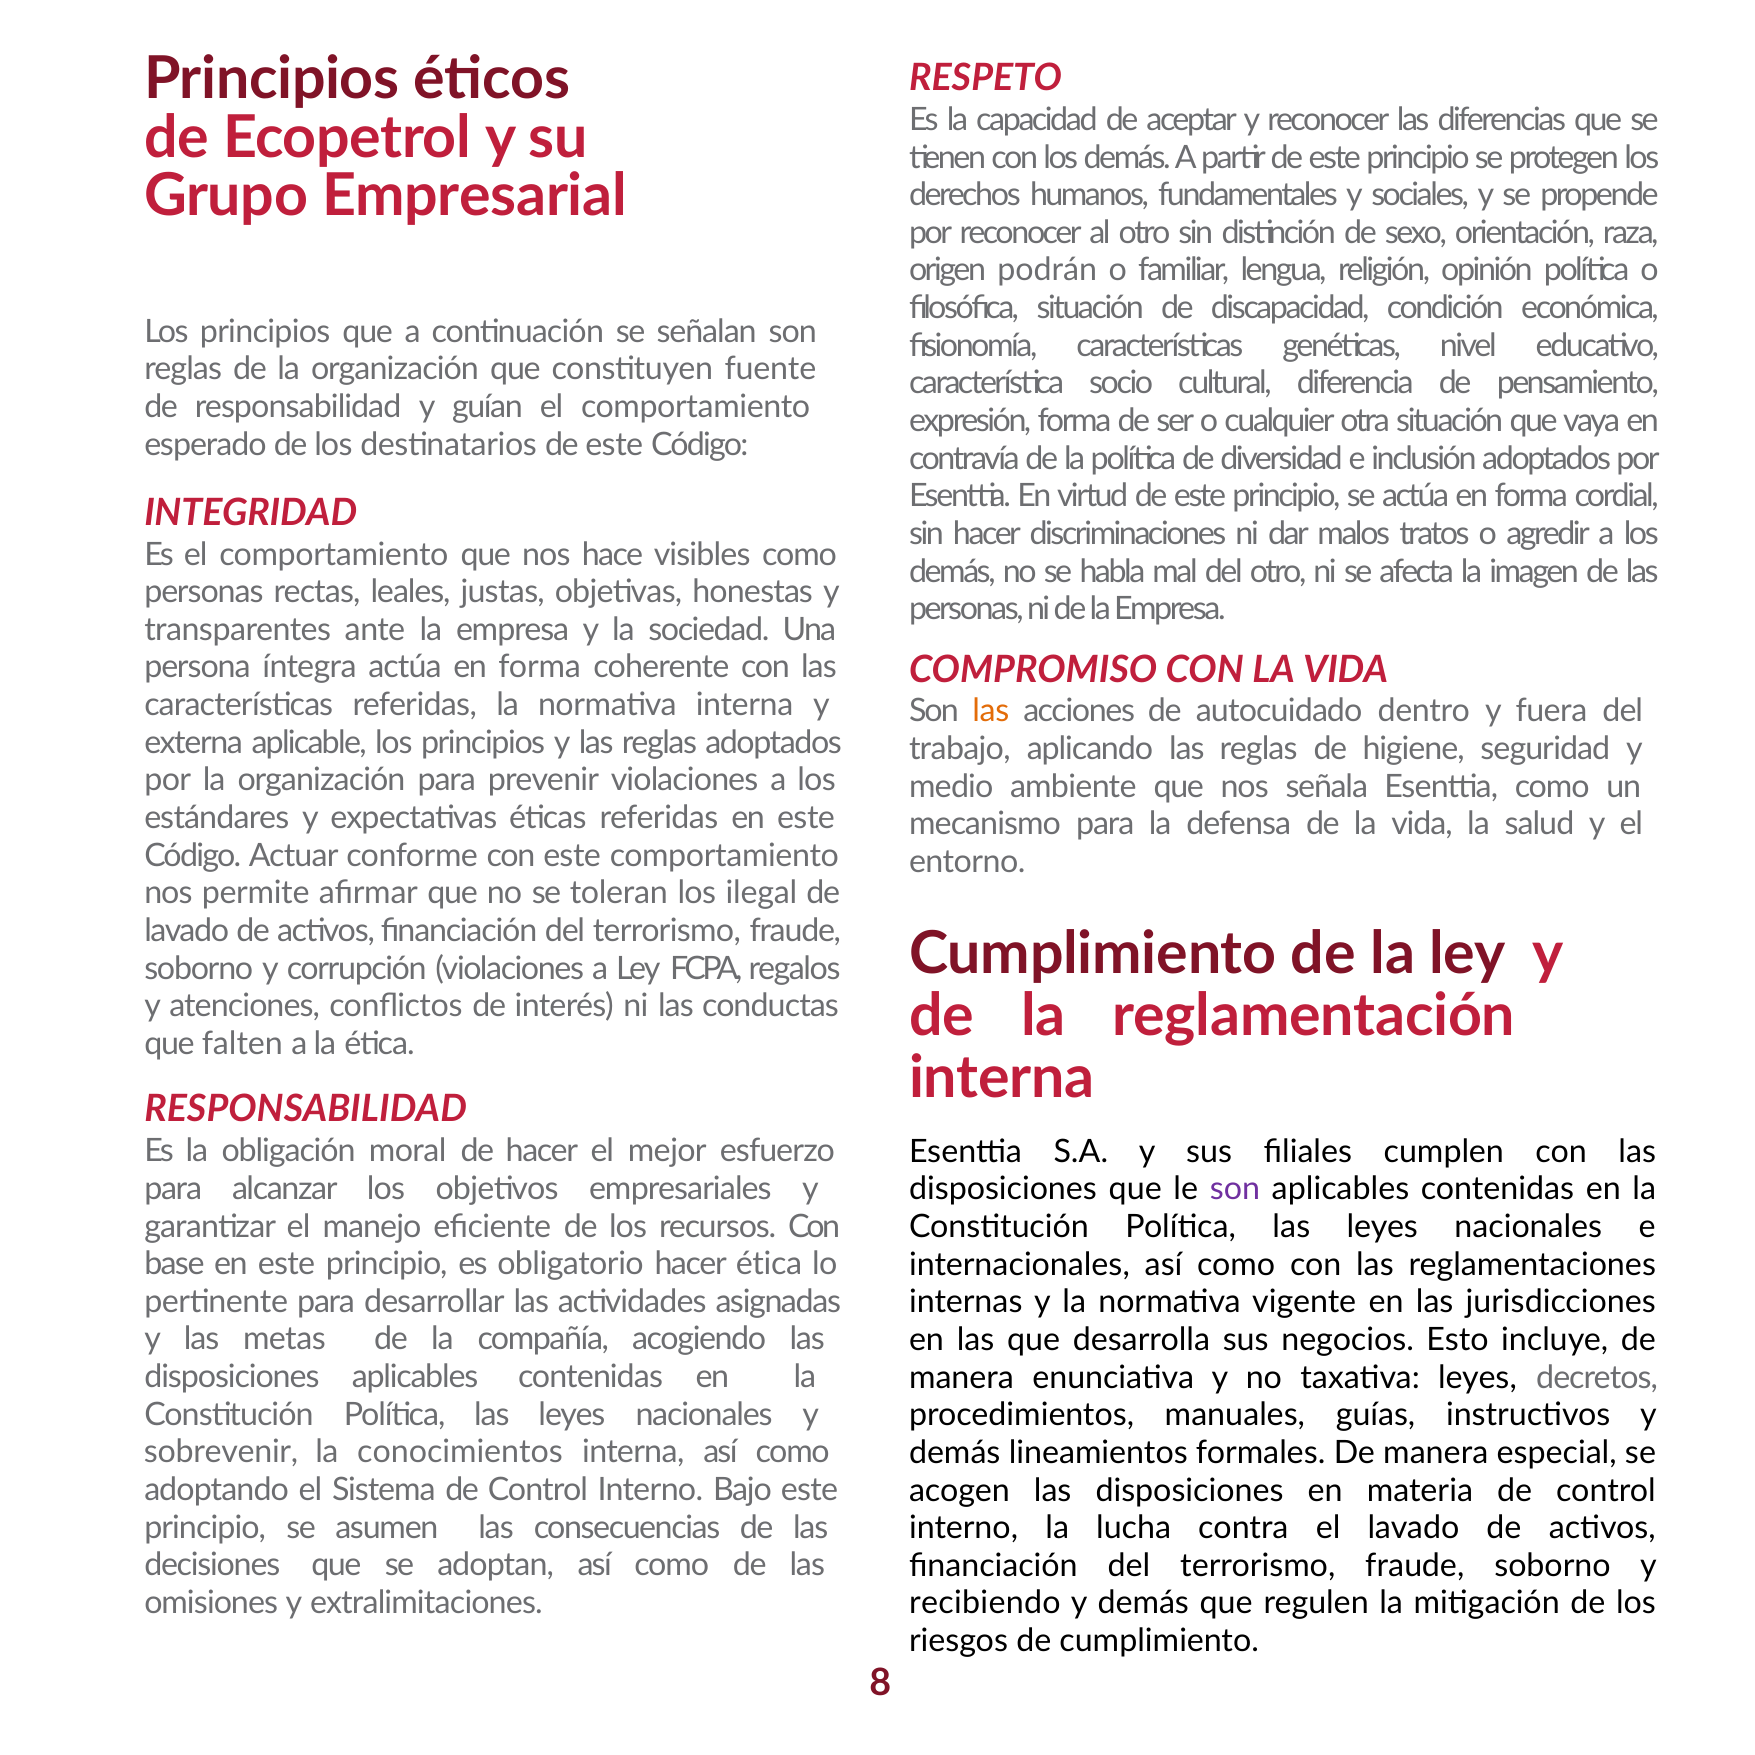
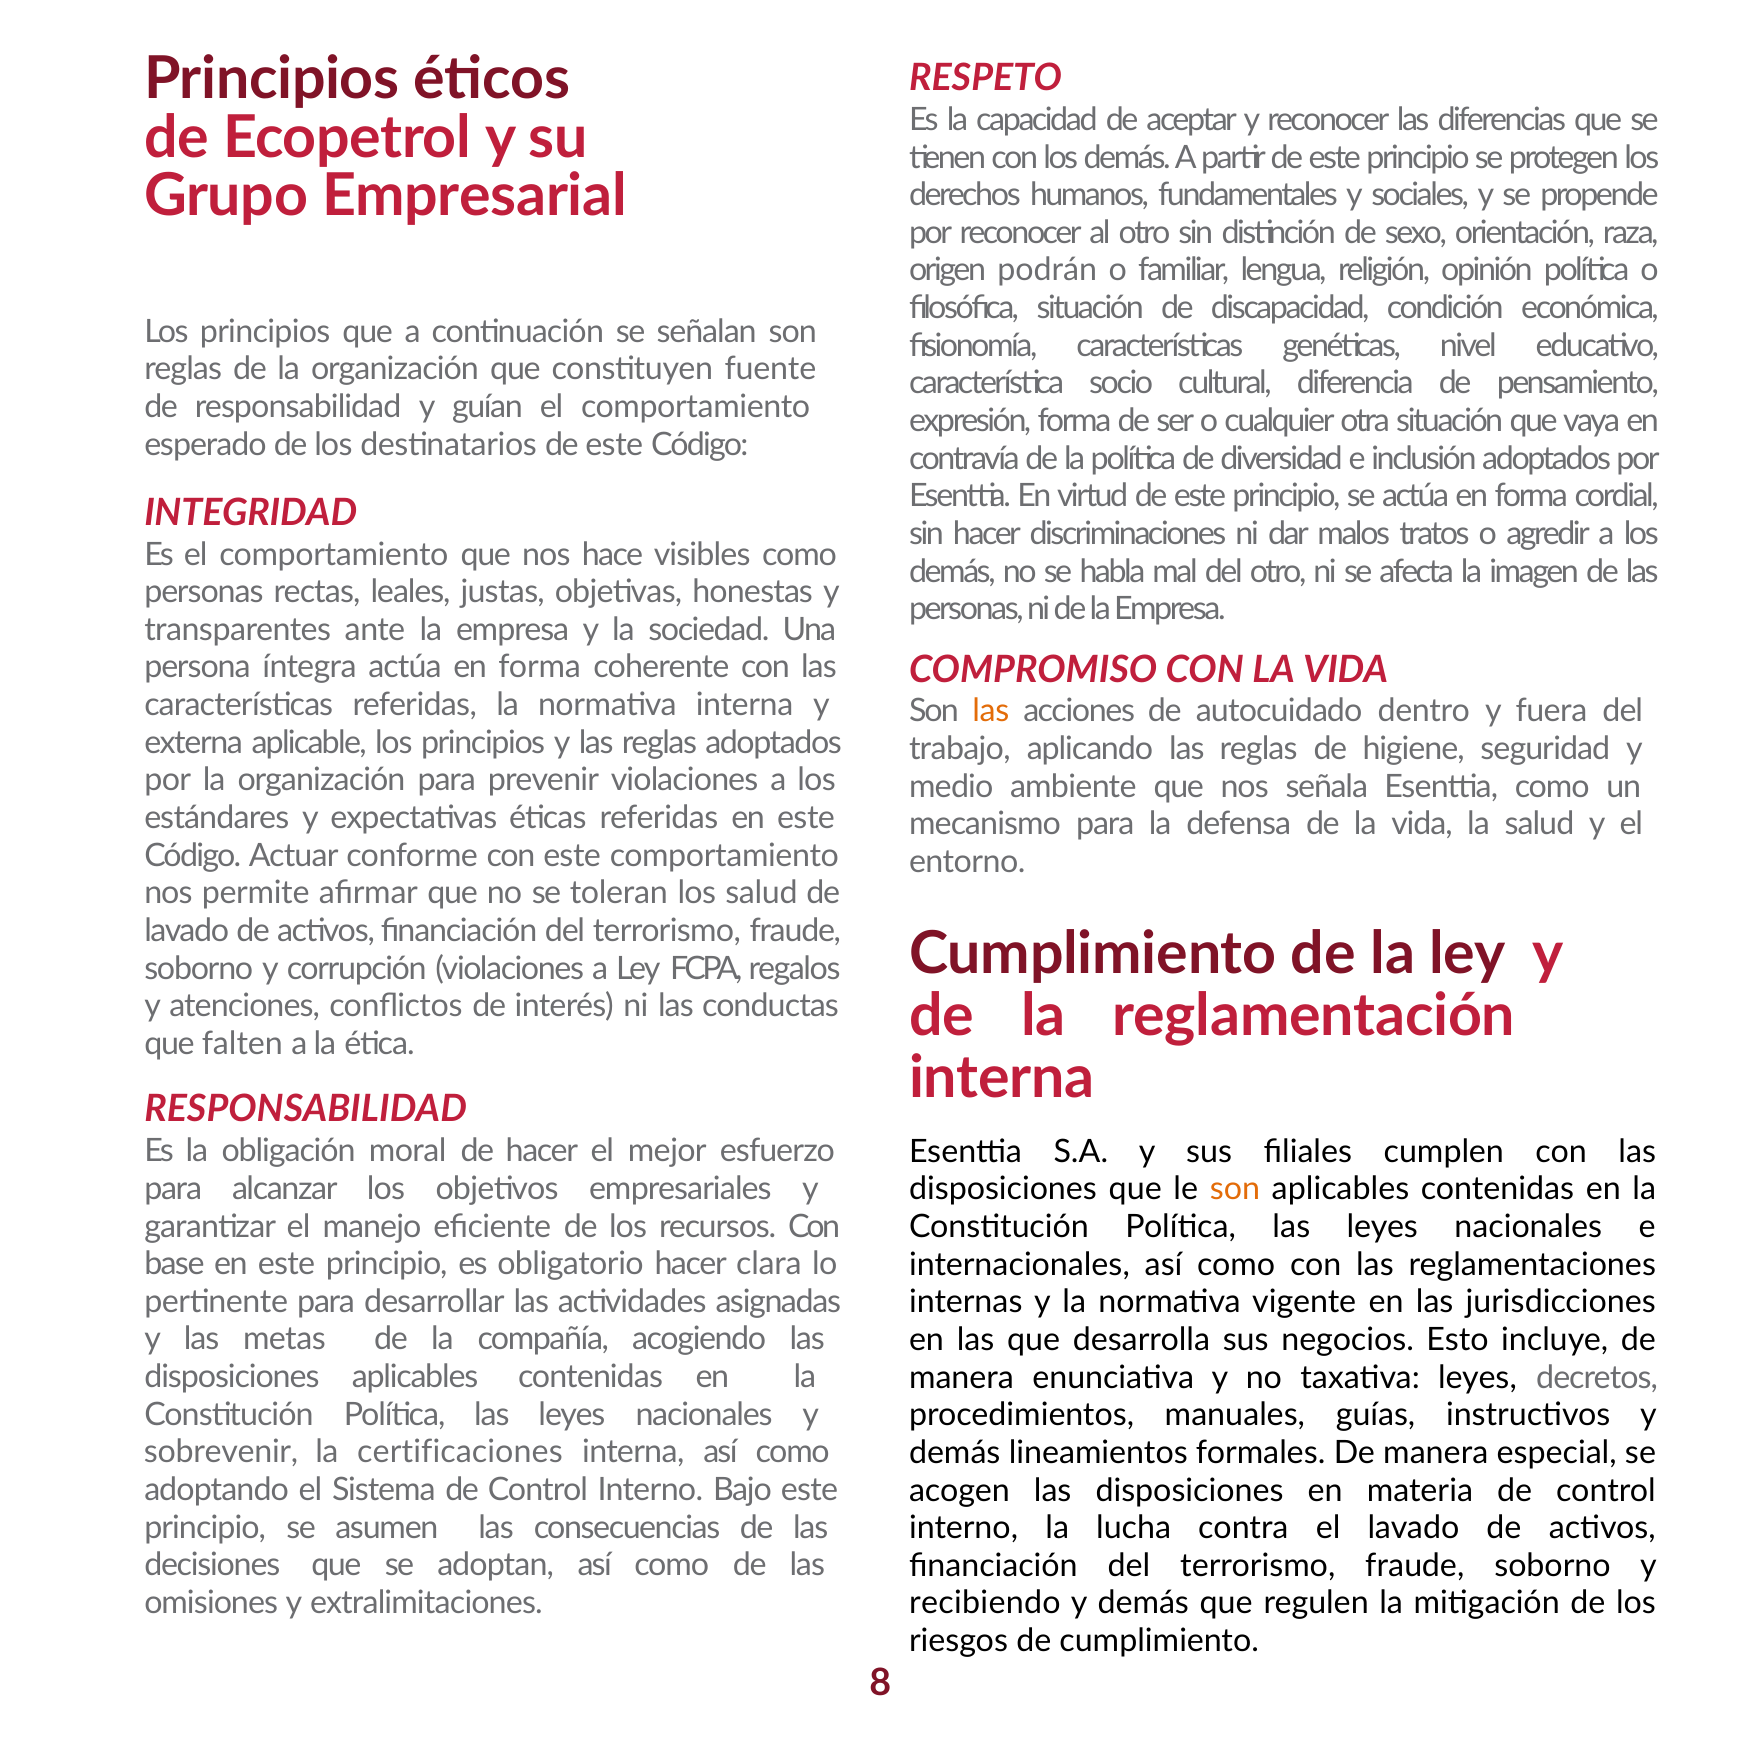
los ilegal: ilegal -> salud
son at (1235, 1189) colour: purple -> orange
hacer ética: ética -> clara
conocimientos: conocimientos -> certificaciones
